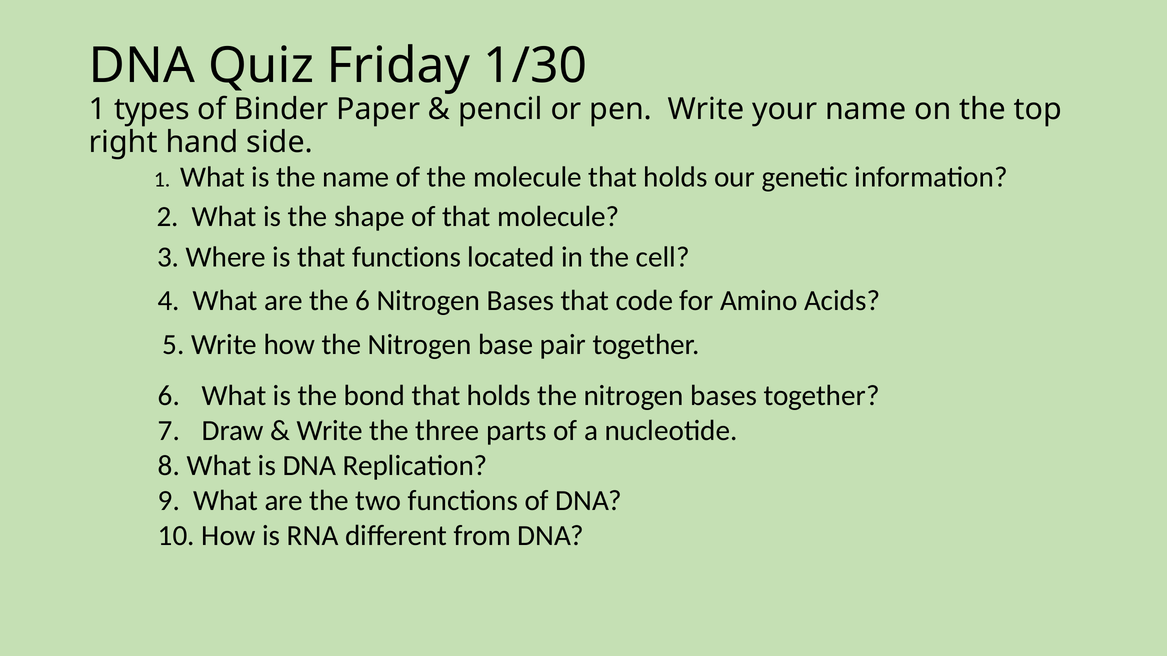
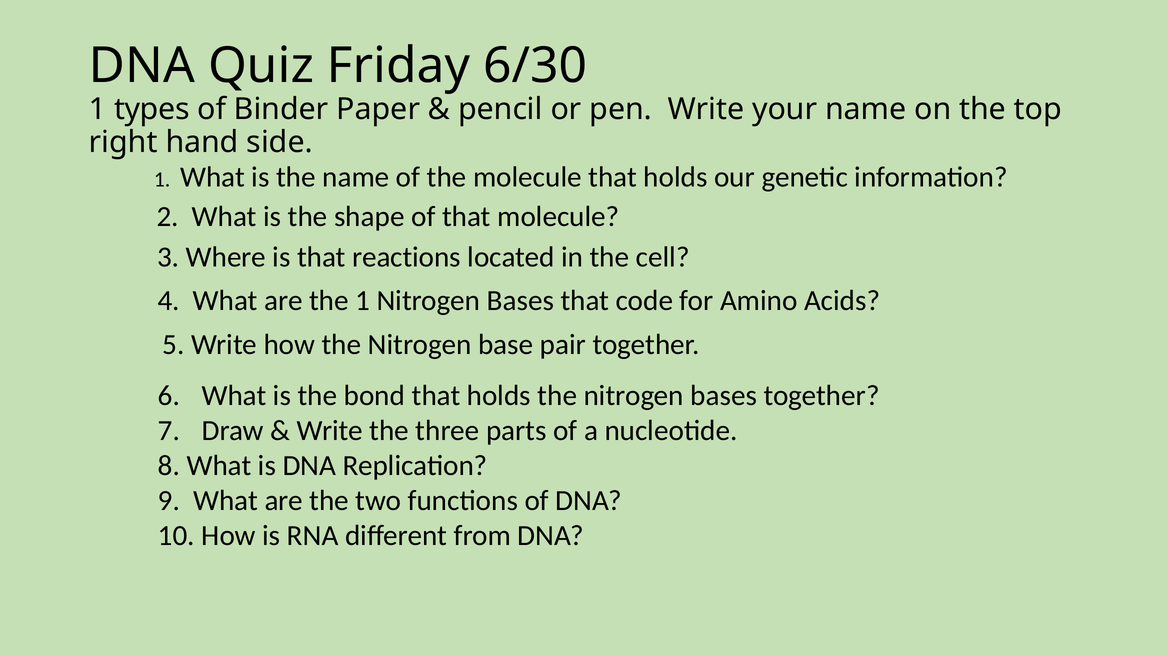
1/30: 1/30 -> 6/30
that functions: functions -> reactions
the 6: 6 -> 1
